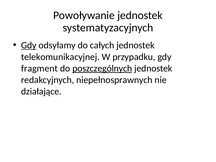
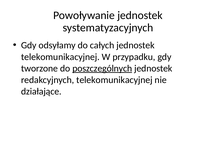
Gdy at (29, 45) underline: present -> none
fragment: fragment -> tworzone
redakcyjnych niepełnosprawnych: niepełnosprawnych -> telekomunikacyjnej
